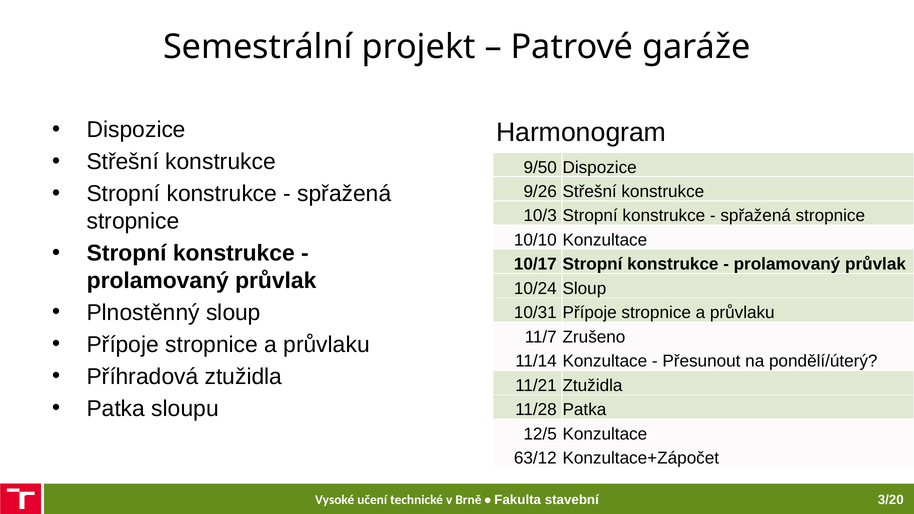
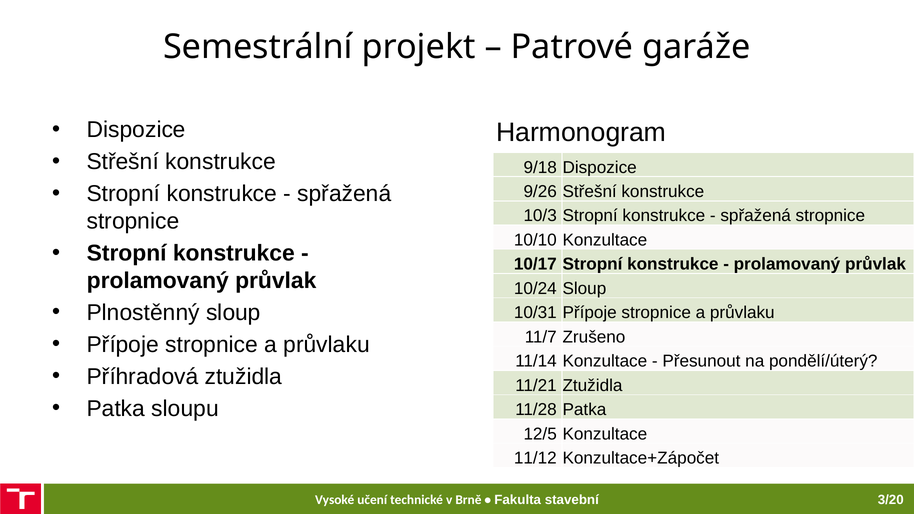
9/50: 9/50 -> 9/18
63/12: 63/12 -> 11/12
